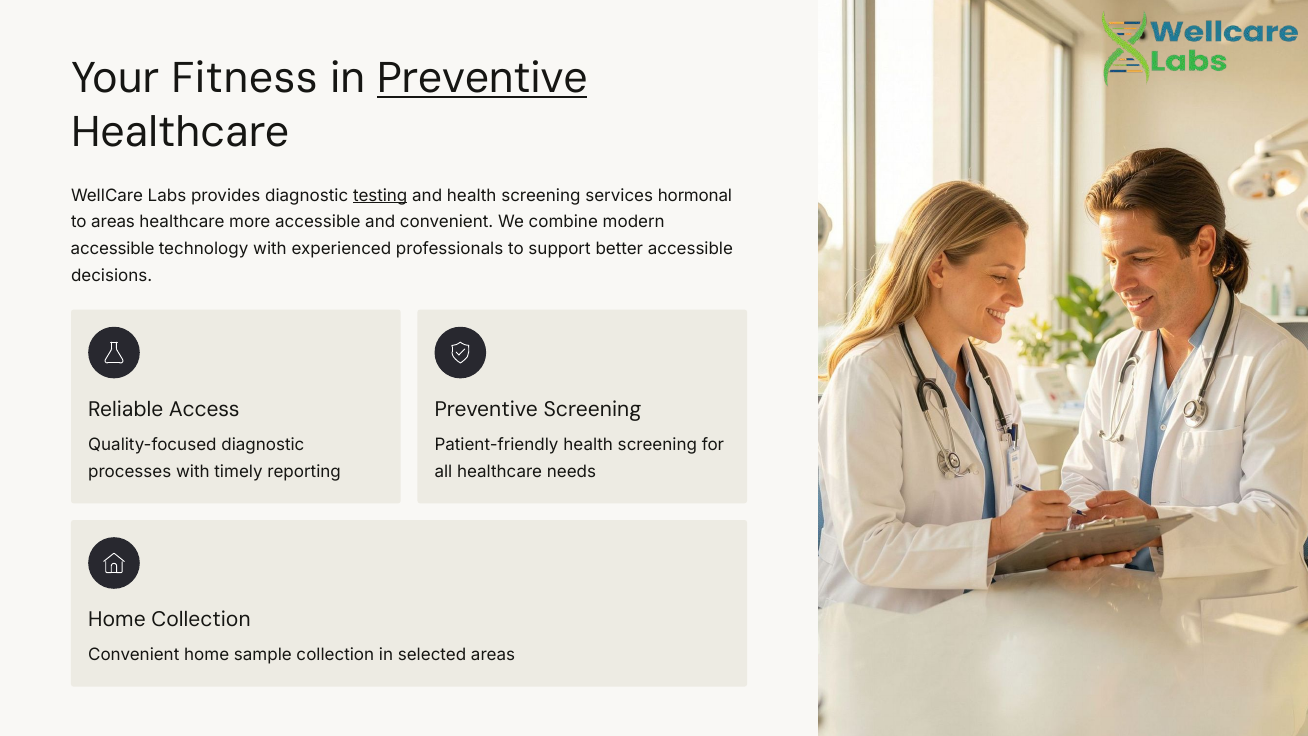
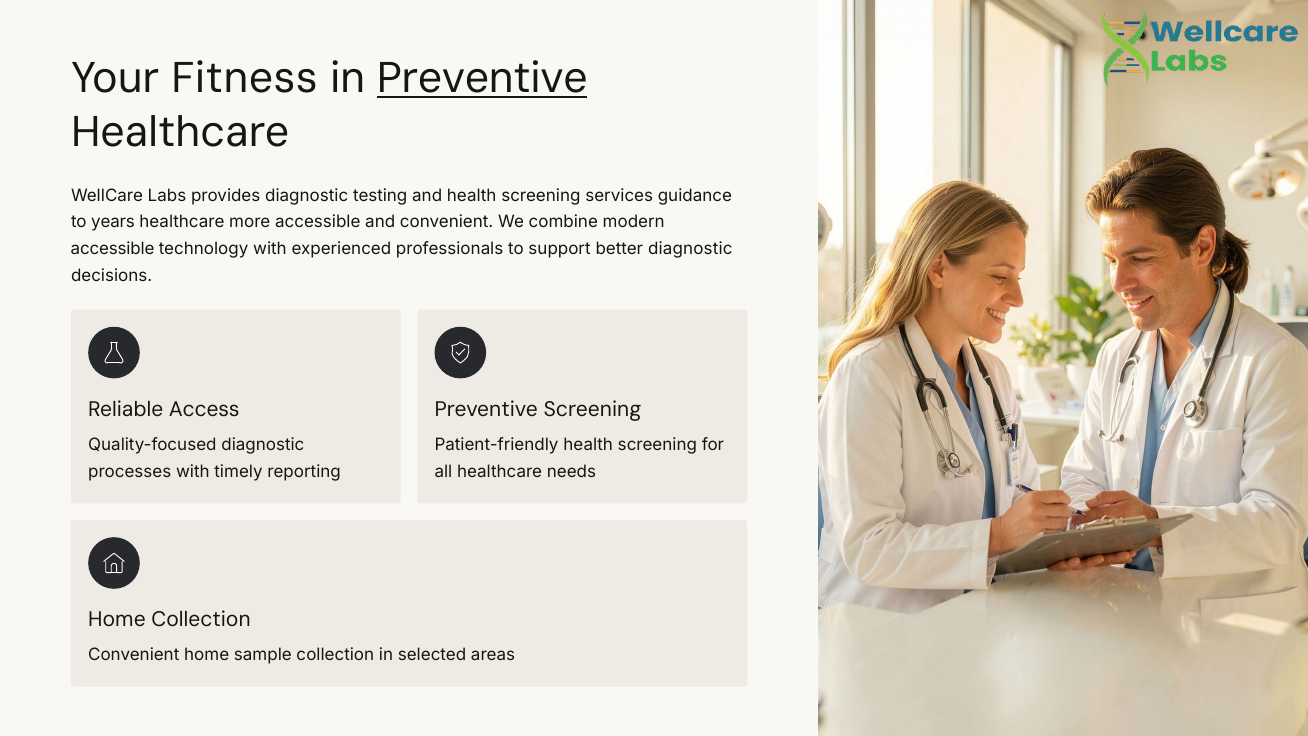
testing underline: present -> none
hormonal: hormonal -> guidance
to areas: areas -> years
better accessible: accessible -> diagnostic
